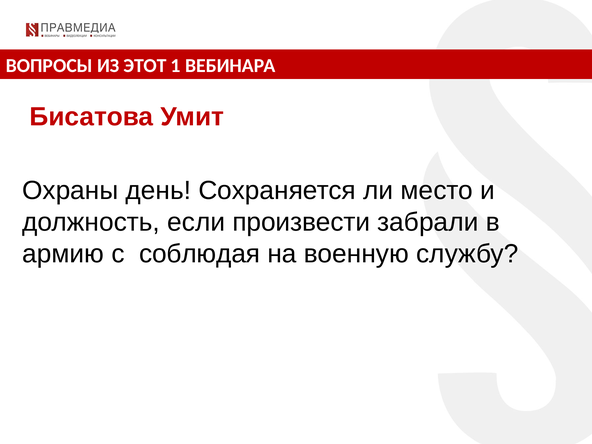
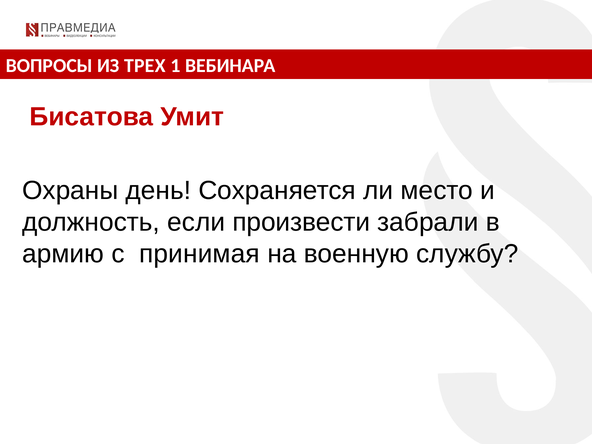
ЭТОТ: ЭТОТ -> ТРЕХ
соблюдая: соблюдая -> принимая
